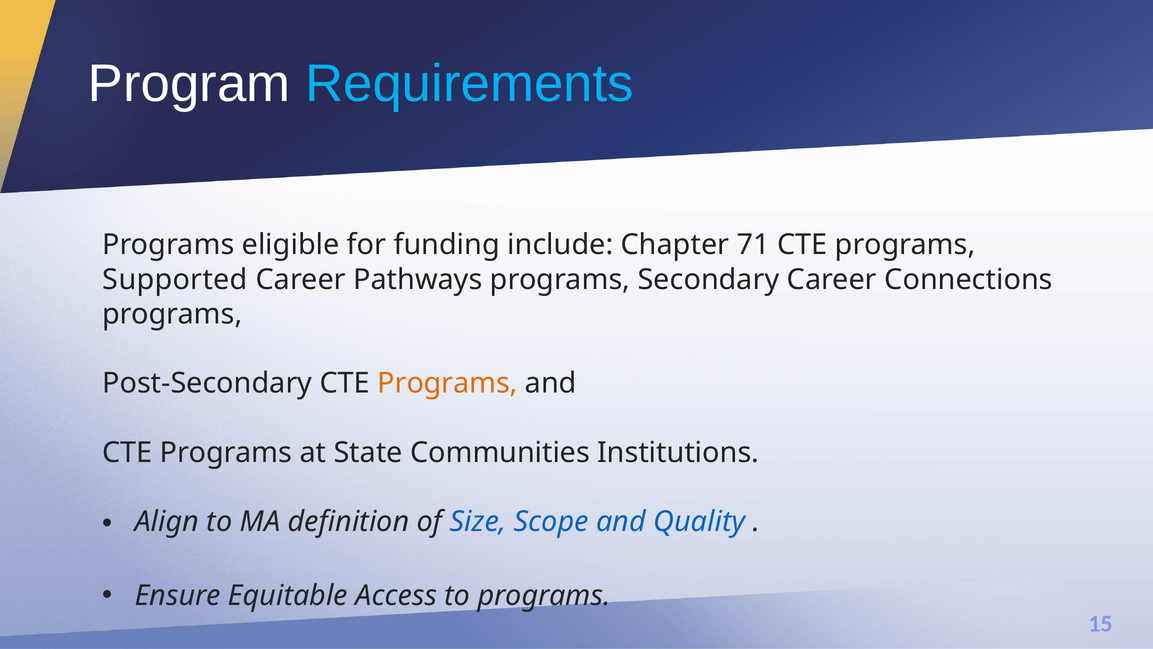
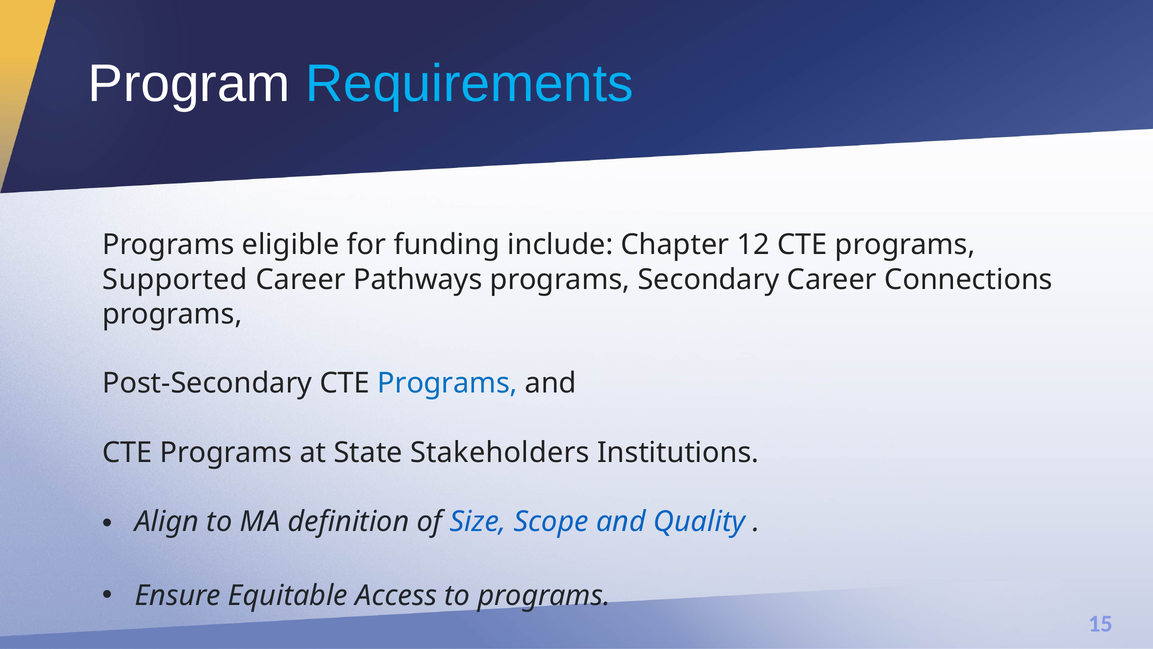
71: 71 -> 12
Programs at (448, 383) colour: orange -> blue
Communities: Communities -> Stakeholders
